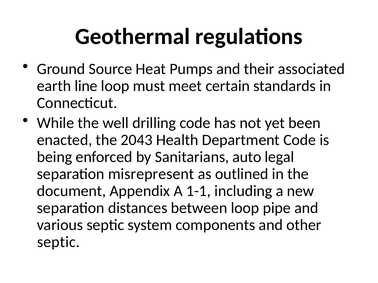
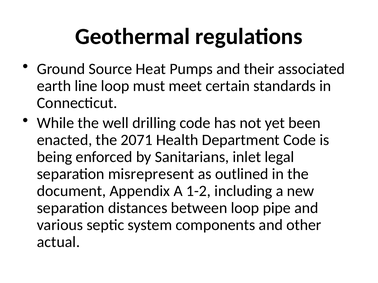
2043: 2043 -> 2071
auto: auto -> inlet
1-1: 1-1 -> 1-2
septic at (58, 242): septic -> actual
